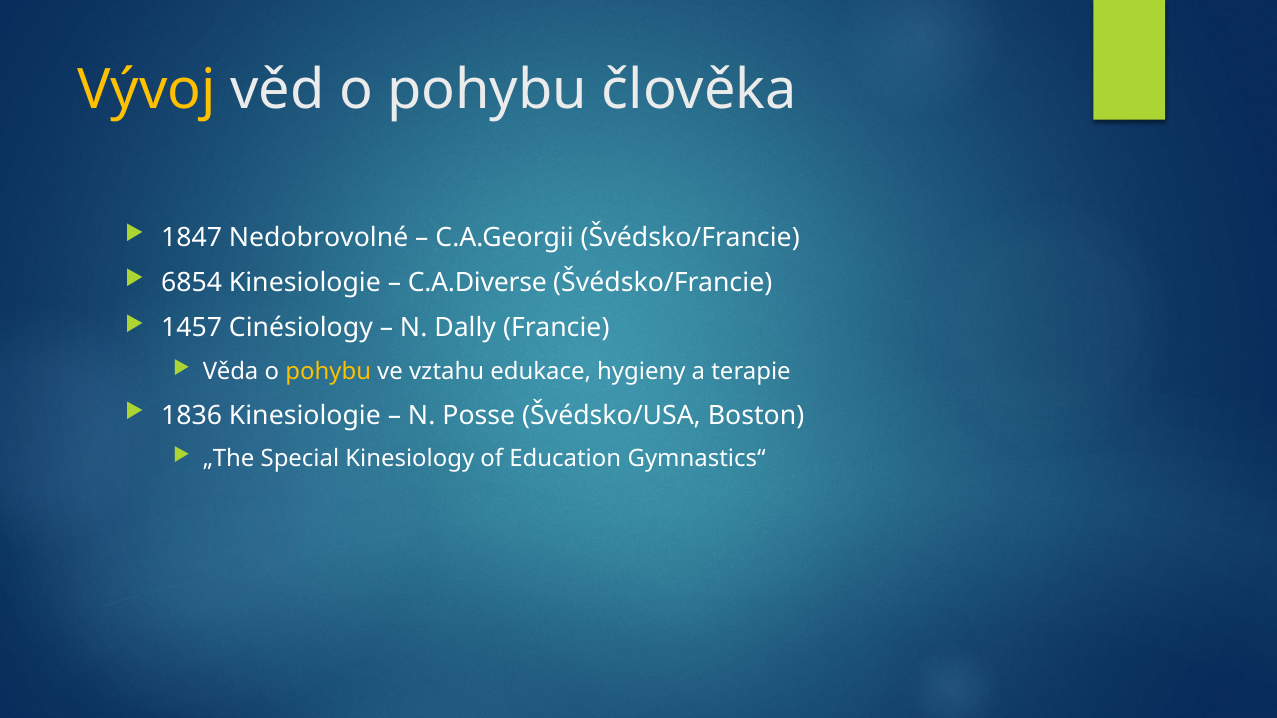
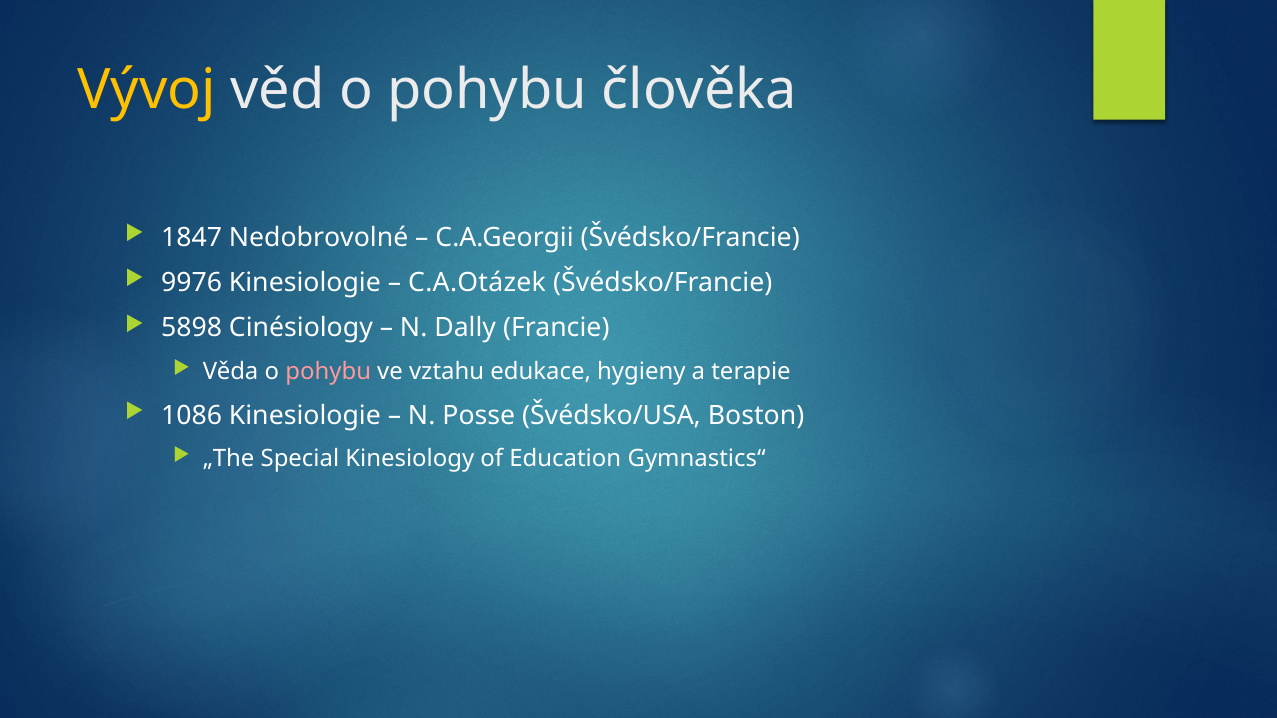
6854: 6854 -> 9976
C.A.Diverse: C.A.Diverse -> C.A.Otázek
1457: 1457 -> 5898
pohybu at (328, 372) colour: yellow -> pink
1836: 1836 -> 1086
